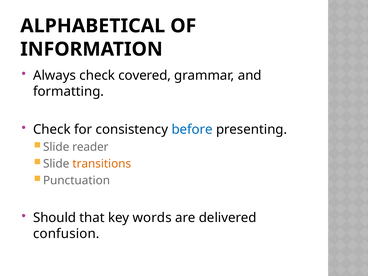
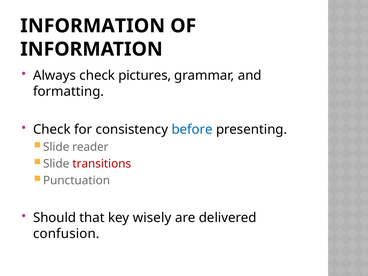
ALPHABETICAL at (93, 26): ALPHABETICAL -> INFORMATION
covered: covered -> pictures
transitions colour: orange -> red
words: words -> wisely
